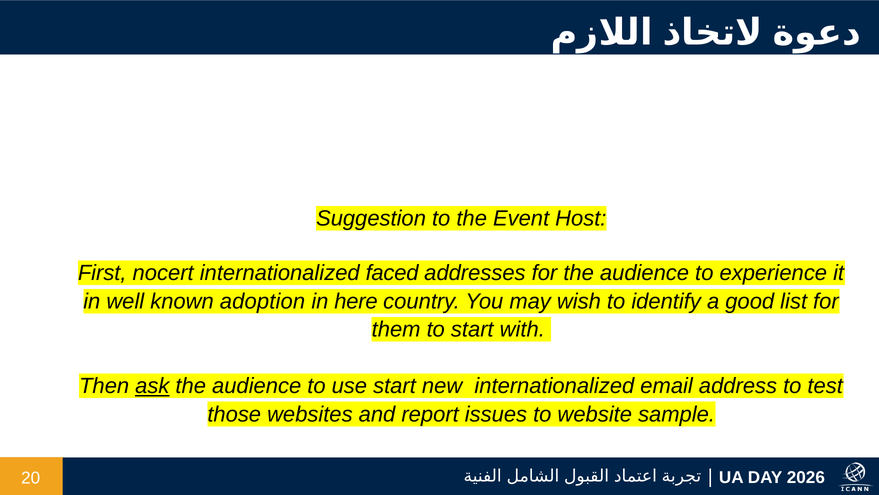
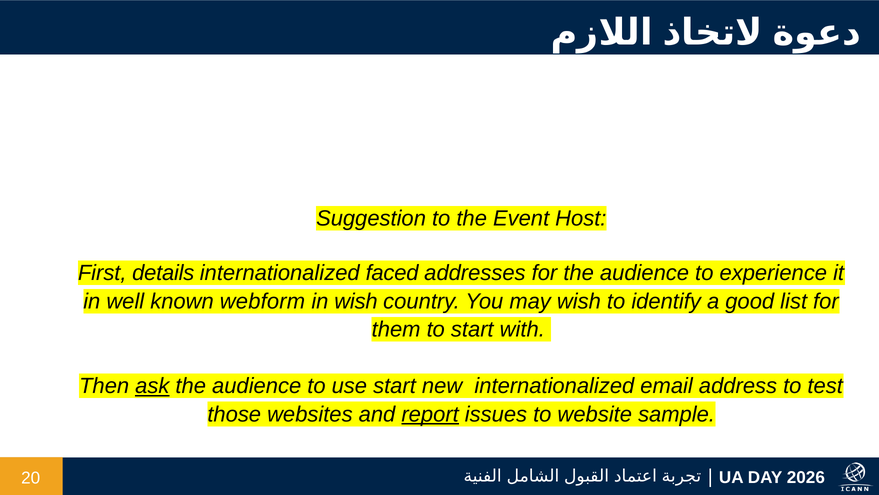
nocert: nocert -> details
adoption: adoption -> webform
in here: here -> wish
report underline: none -> present
